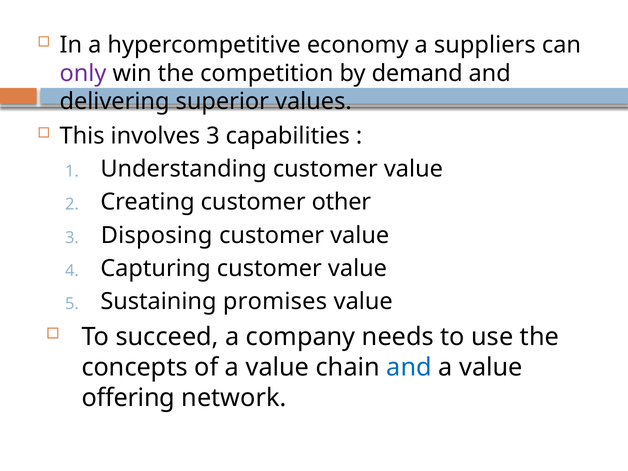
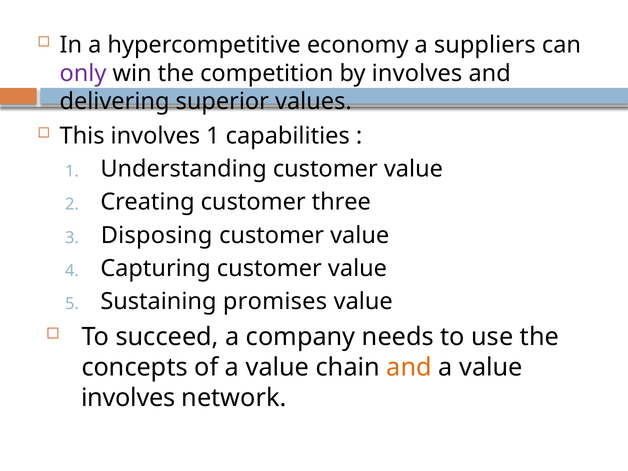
by demand: demand -> involves
involves 3: 3 -> 1
other: other -> three
and at (409, 367) colour: blue -> orange
offering at (128, 398): offering -> involves
